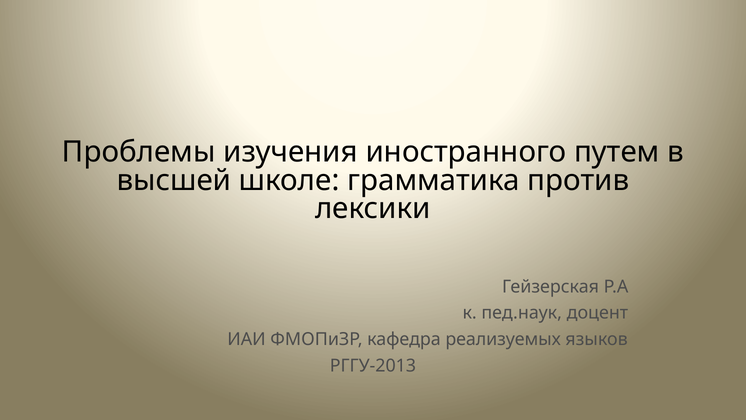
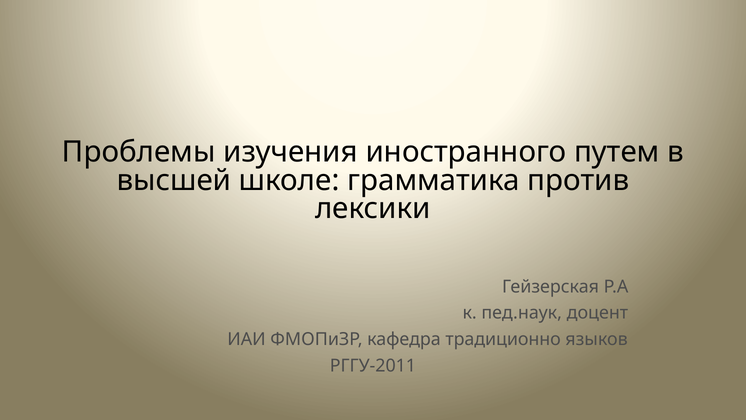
реализуемых: реализуемых -> традиционно
РГГУ-2013: РГГУ-2013 -> РГГУ-2011
